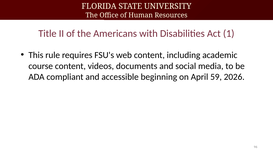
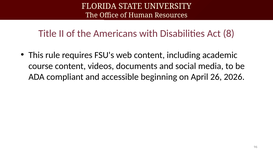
1: 1 -> 8
59: 59 -> 26
